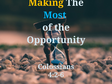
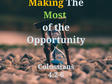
Most colour: light blue -> light green
